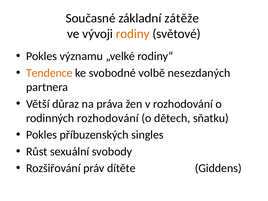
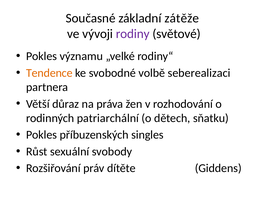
rodiny colour: orange -> purple
nesezdaných: nesezdaných -> seberealizaci
rodinných rozhodování: rozhodování -> patriarchální
